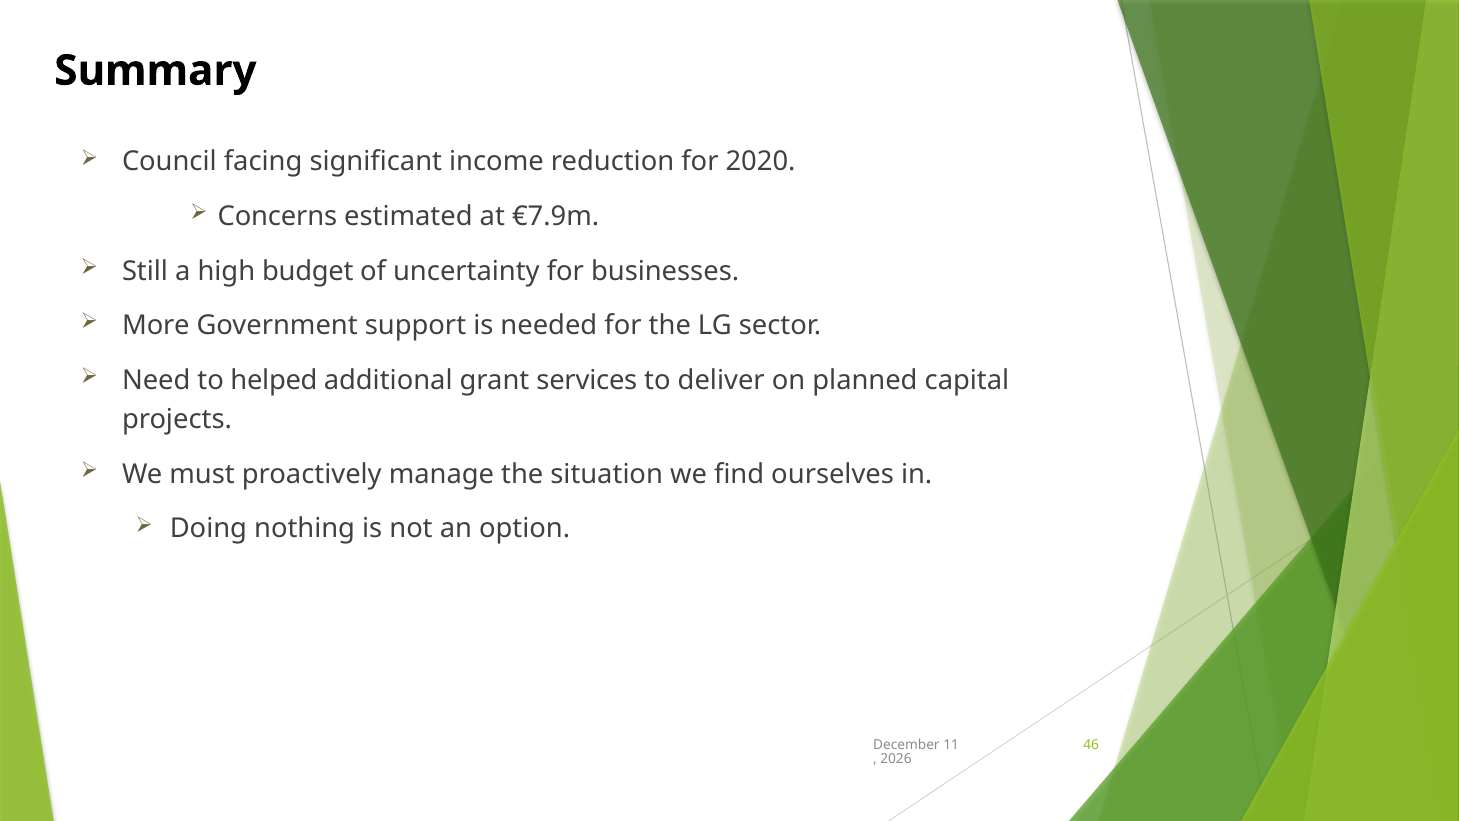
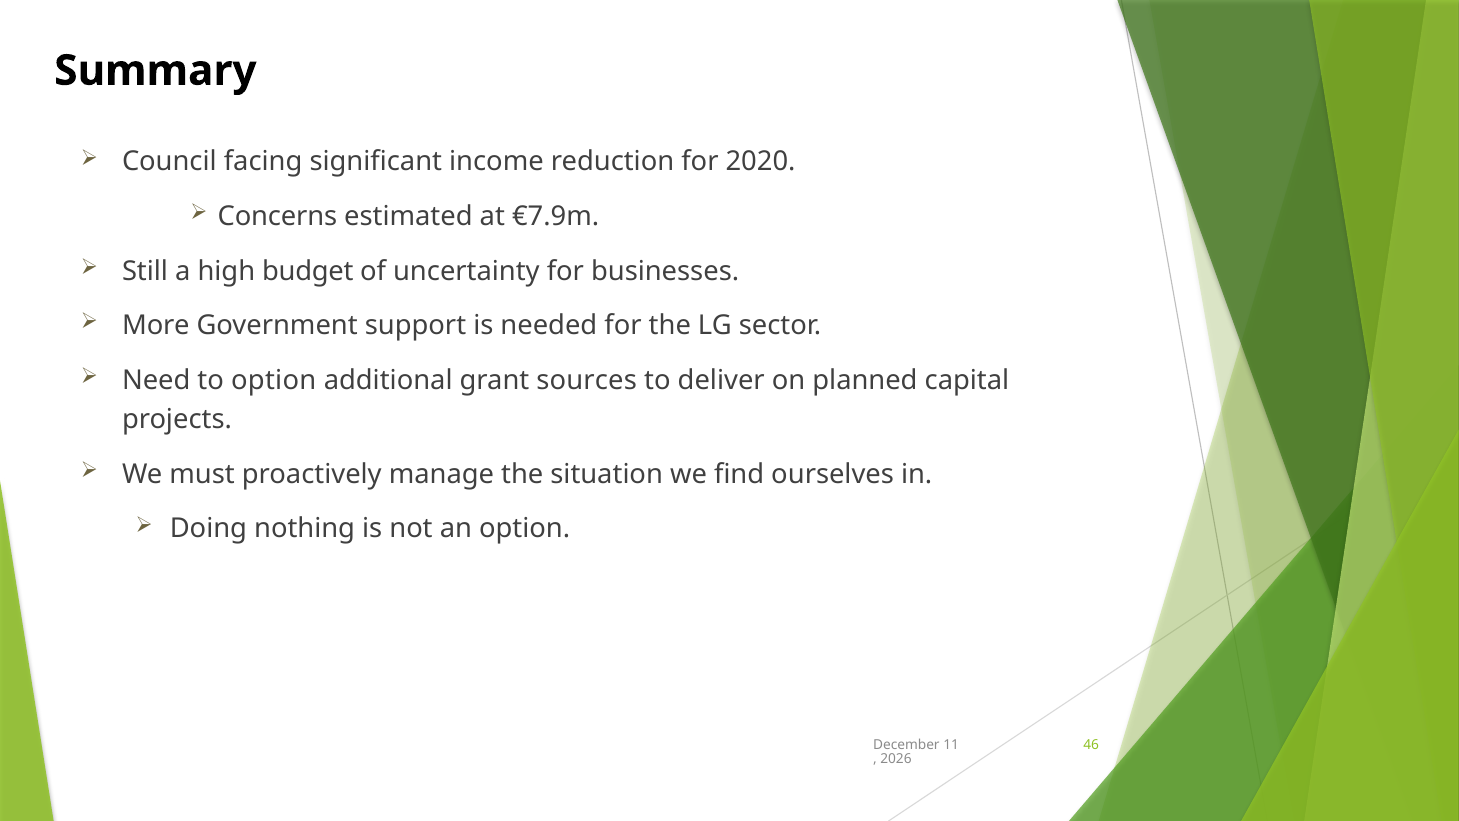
to helped: helped -> option
services: services -> sources
